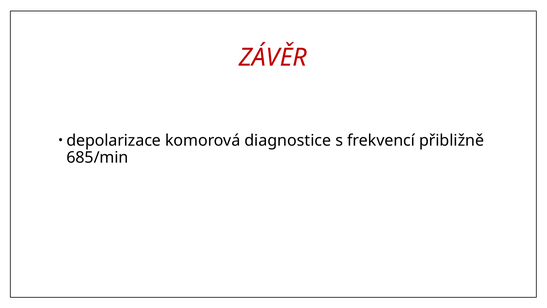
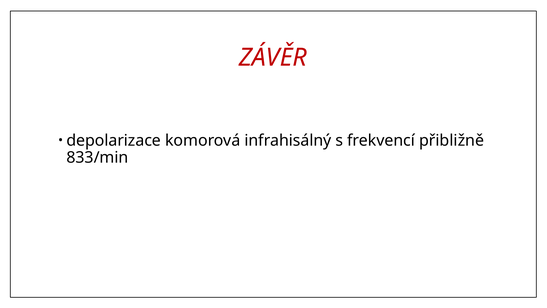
diagnostice: diagnostice -> infrahisálný
685/min: 685/min -> 833/min
